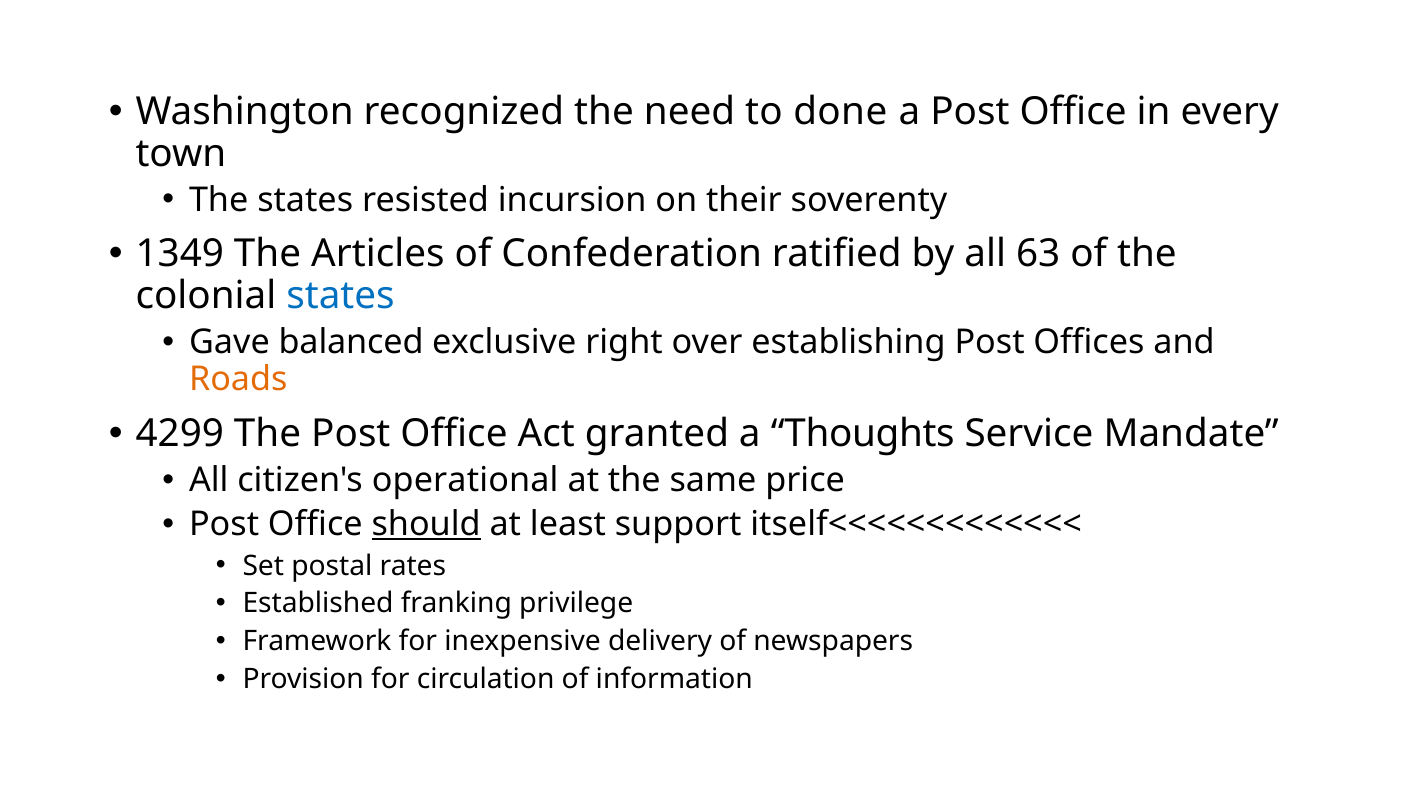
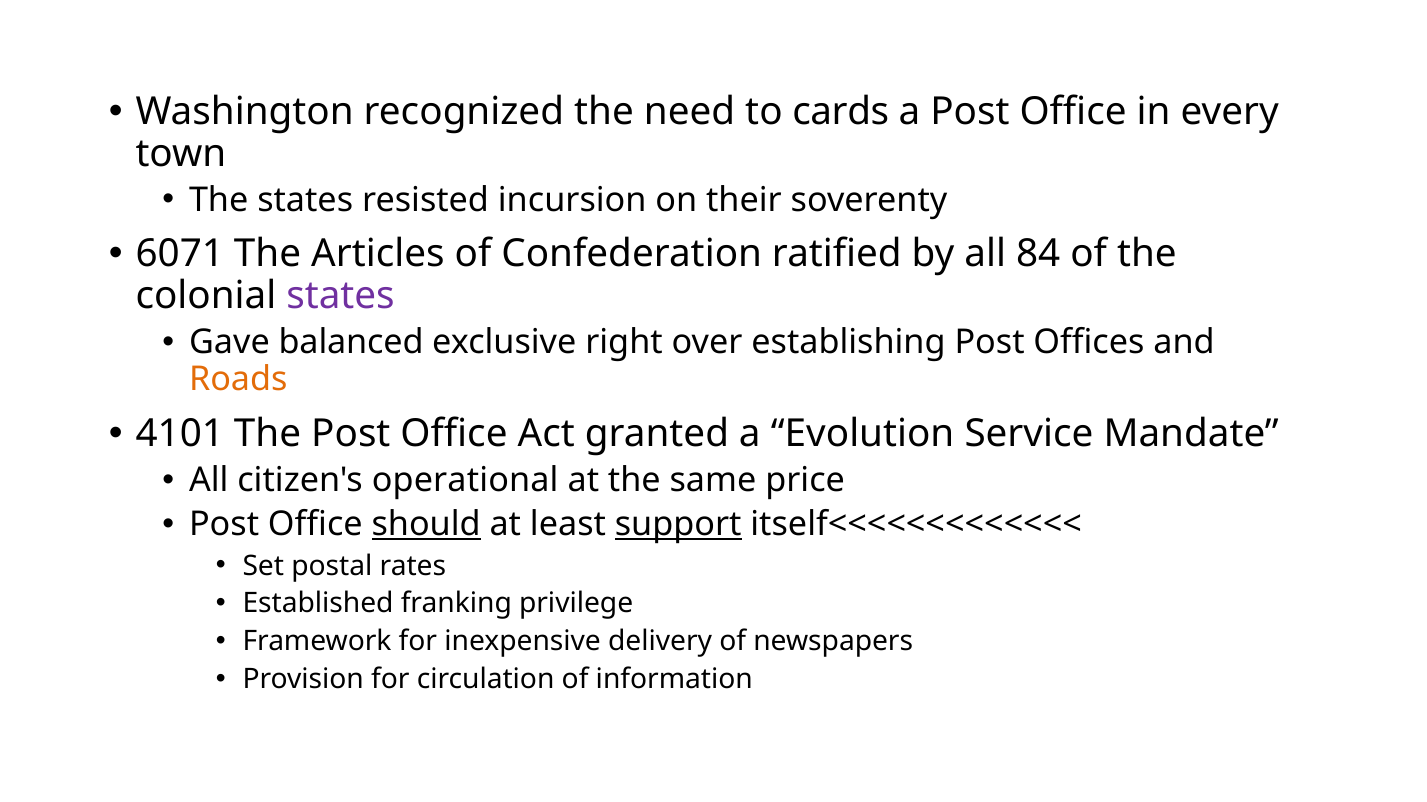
done: done -> cards
1349: 1349 -> 6071
63: 63 -> 84
states at (341, 296) colour: blue -> purple
4299: 4299 -> 4101
Thoughts: Thoughts -> Evolution
support underline: none -> present
